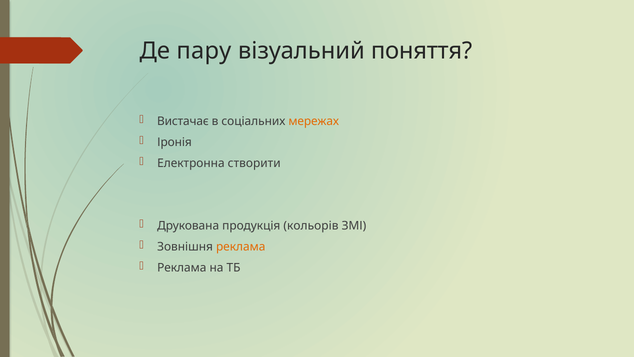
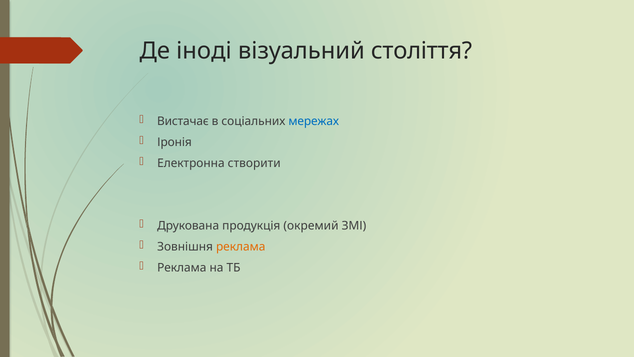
пару: пару -> іноді
поняття: поняття -> століття
мережах colour: orange -> blue
кольорів: кольорів -> окремий
